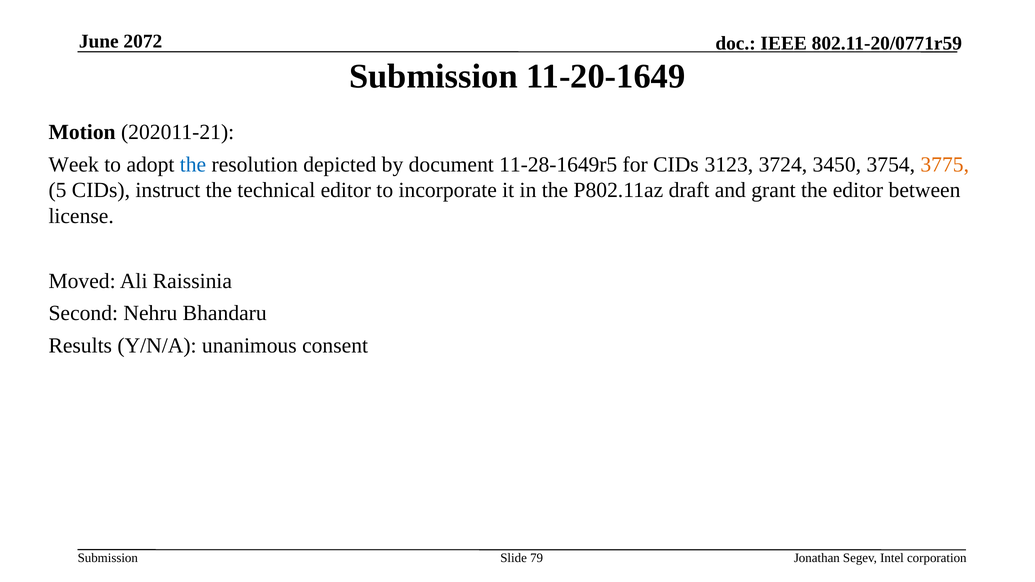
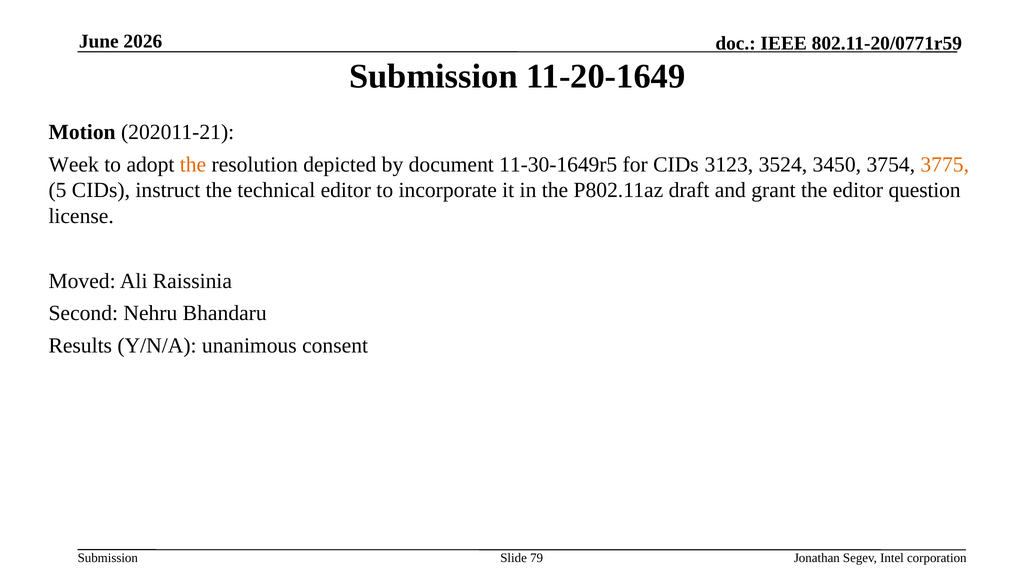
2072: 2072 -> 2026
the at (193, 165) colour: blue -> orange
11-28-1649r5: 11-28-1649r5 -> 11-30-1649r5
3724: 3724 -> 3524
between: between -> question
